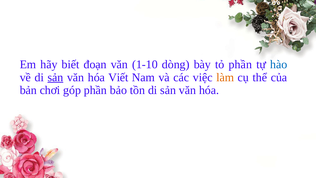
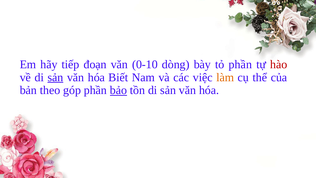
biết: biết -> tiếp
1-10: 1-10 -> 0-10
hào colour: blue -> red
Viết: Viết -> Biết
chơi: chơi -> theo
bảo underline: none -> present
